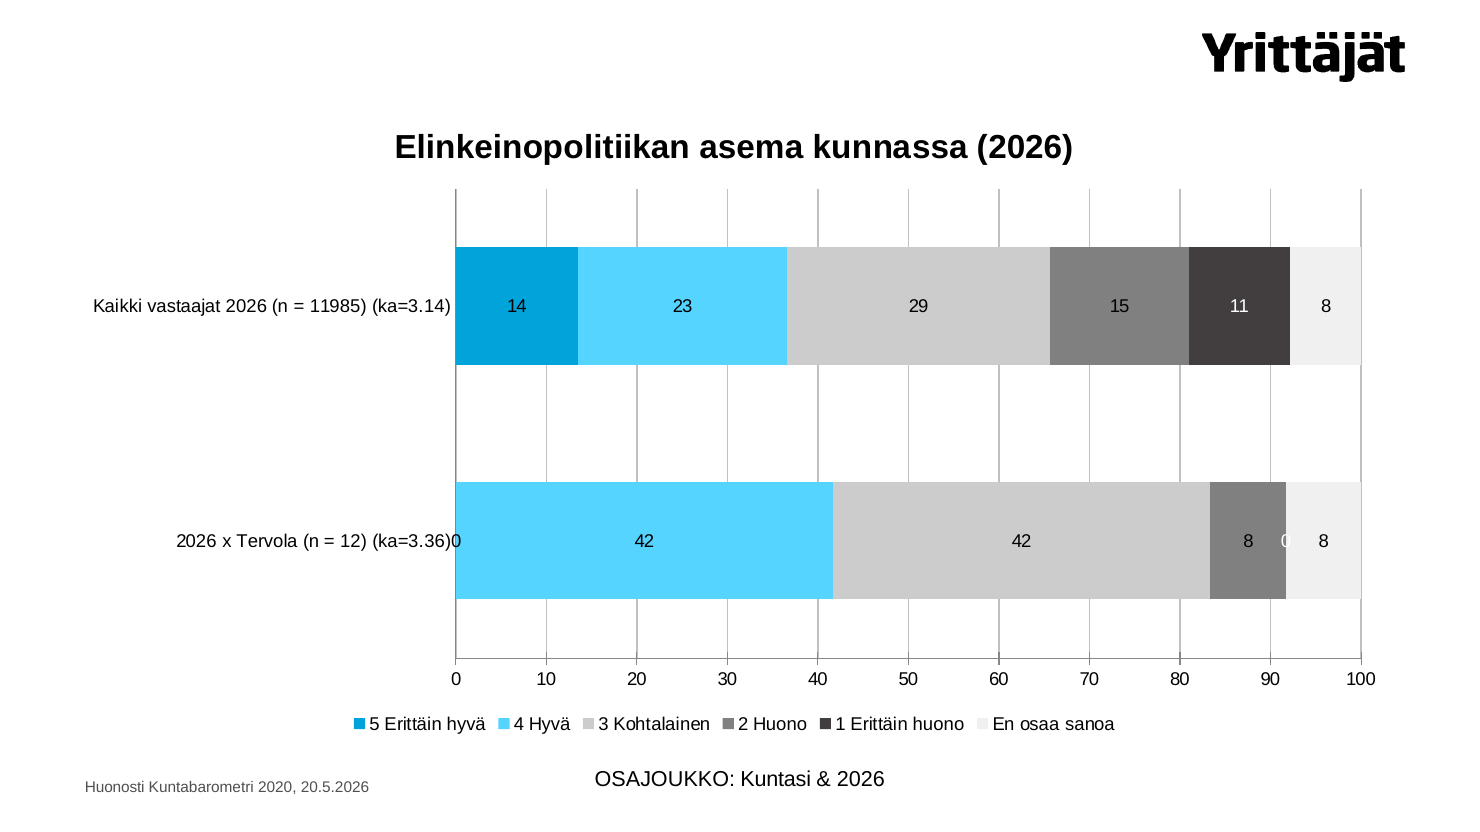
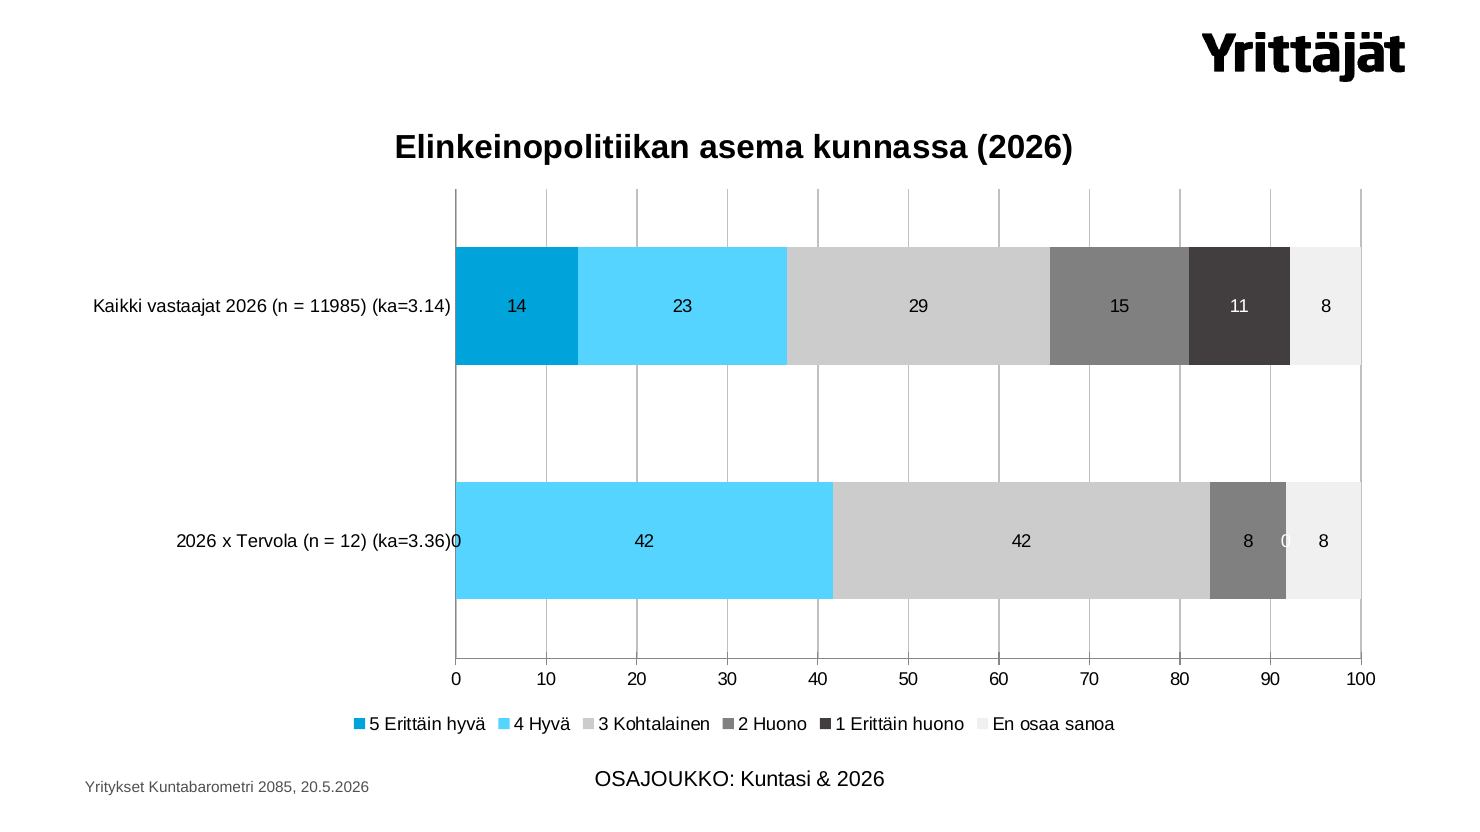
Huonosti: Huonosti -> Yritykset
2020: 2020 -> 2085
